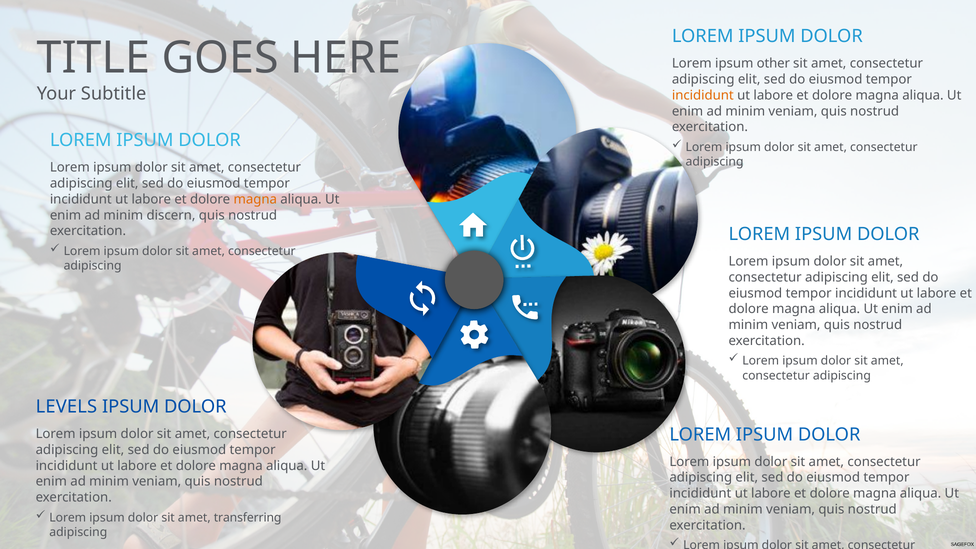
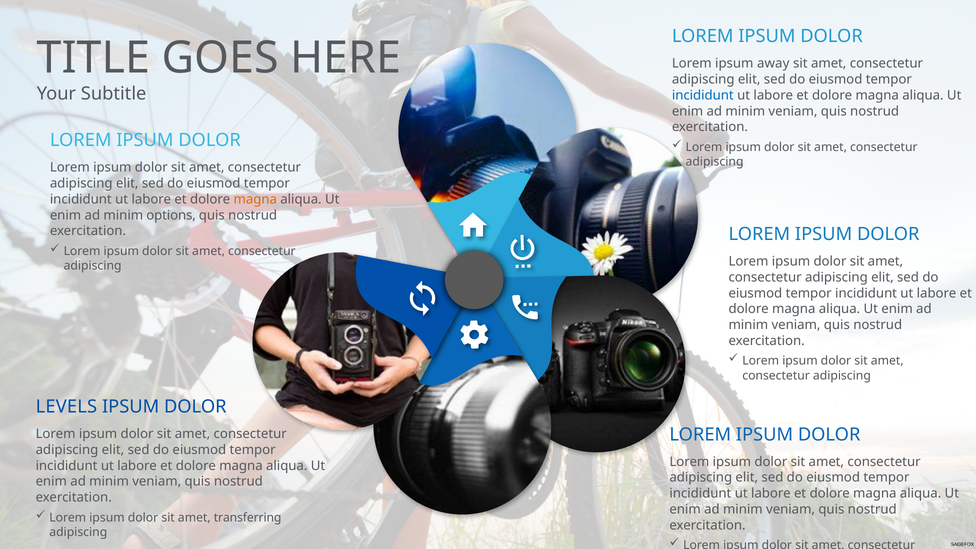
other: other -> away
incididunt at (703, 95) colour: orange -> blue
discern: discern -> options
